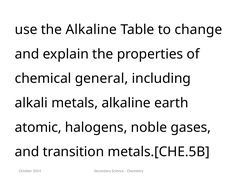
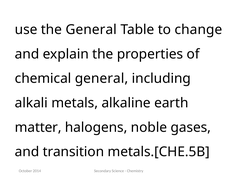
the Alkaline: Alkaline -> General
atomic: atomic -> matter
